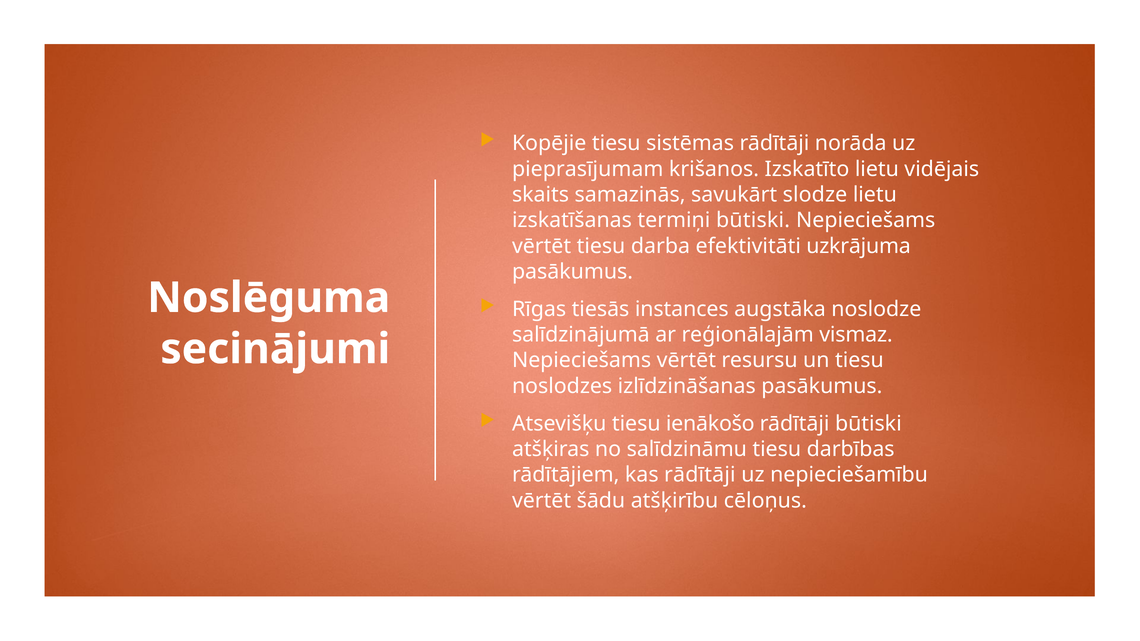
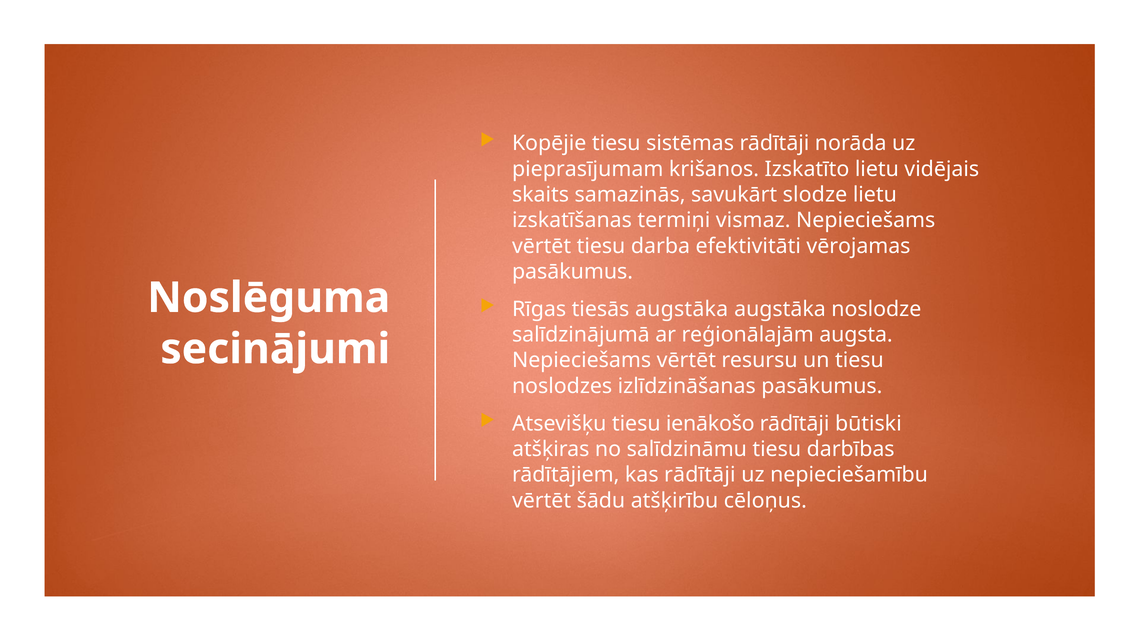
termiņi būtiski: būtiski -> vismaz
uzkrājuma: uzkrājuma -> vērojamas
tiesās instances: instances -> augstāka
vismaz: vismaz -> augsta
